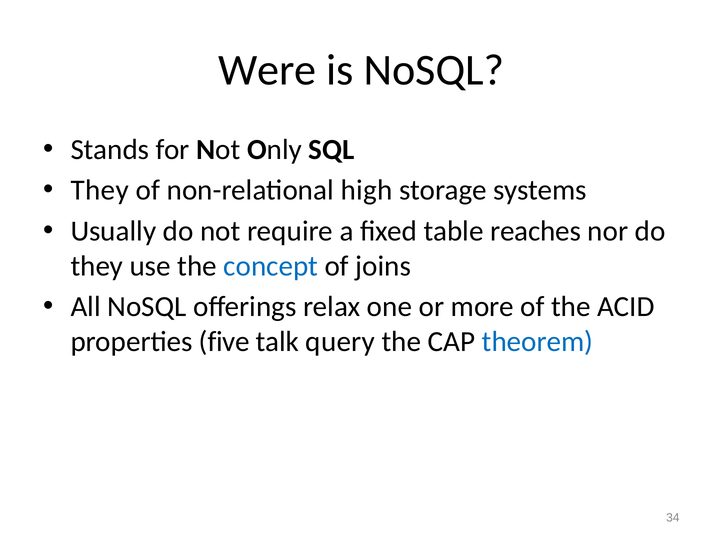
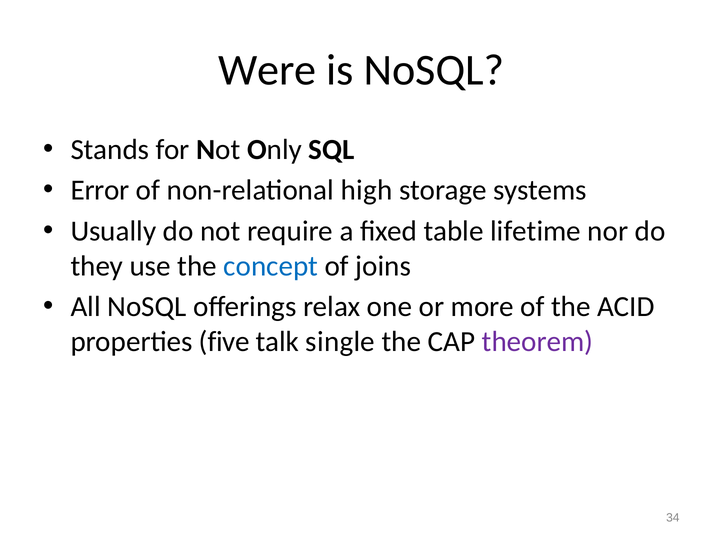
They at (100, 190): They -> Error
reaches: reaches -> lifetime
query: query -> single
theorem colour: blue -> purple
